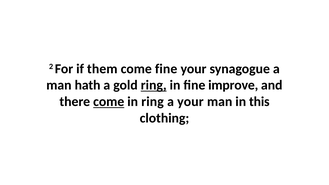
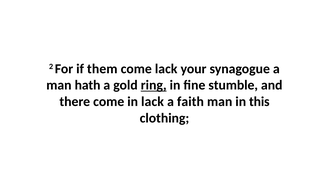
come fine: fine -> lack
improve: improve -> stumble
come at (109, 102) underline: present -> none
in ring: ring -> lack
a your: your -> faith
